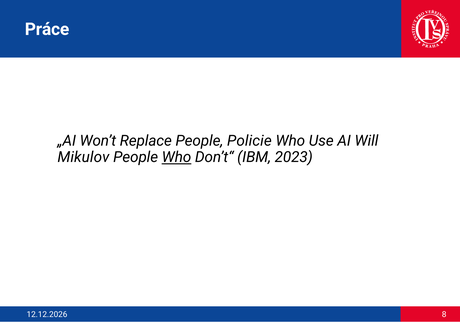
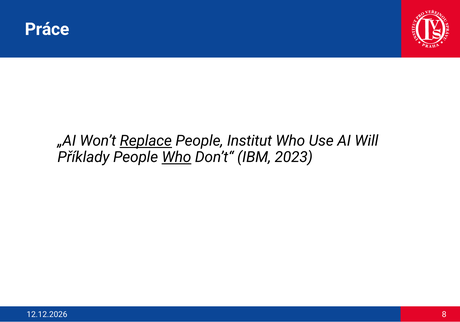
Replace underline: none -> present
Policie: Policie -> Institut
Mikulov: Mikulov -> Příklady
